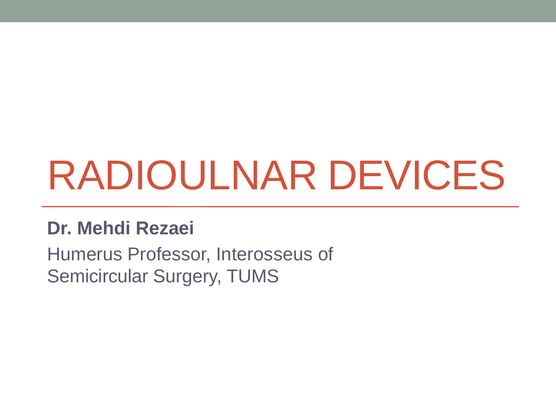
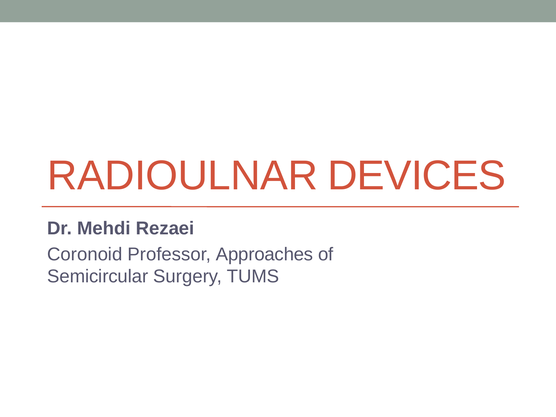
Humerus: Humerus -> Coronoid
Interosseus: Interosseus -> Approaches
